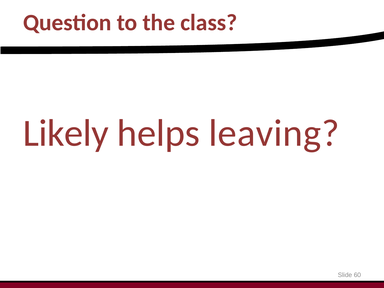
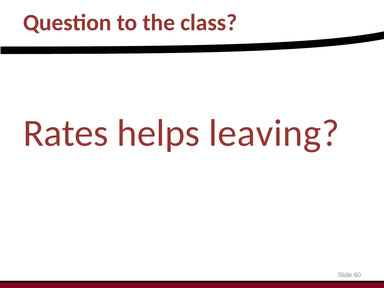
Likely: Likely -> Rates
